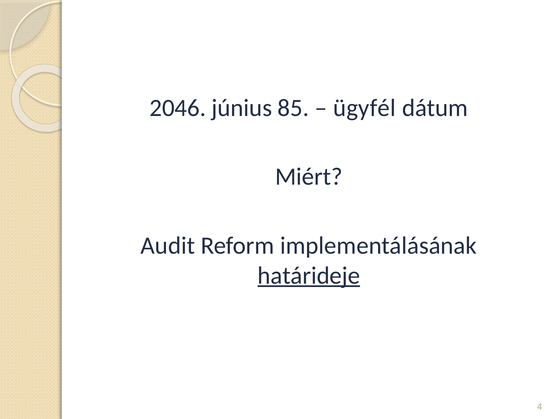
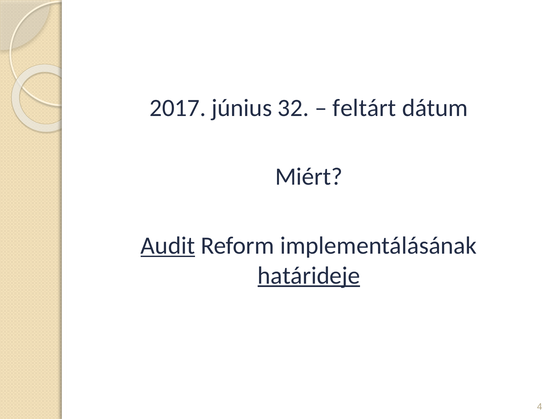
2046: 2046 -> 2017
85: 85 -> 32
ügyfél: ügyfél -> feltárt
Audit underline: none -> present
